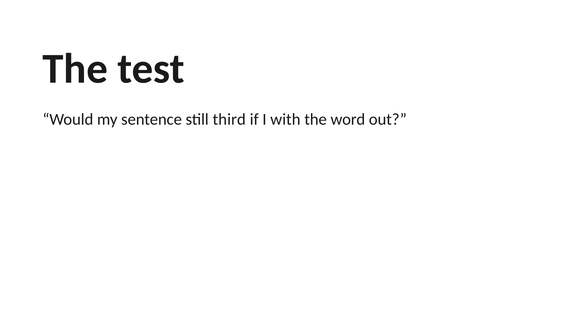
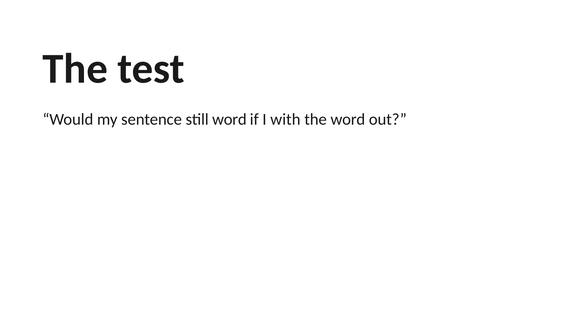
still third: third -> word
